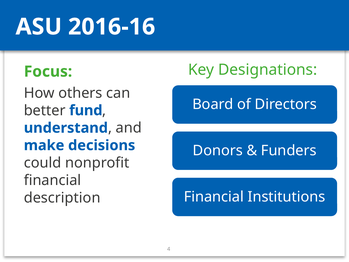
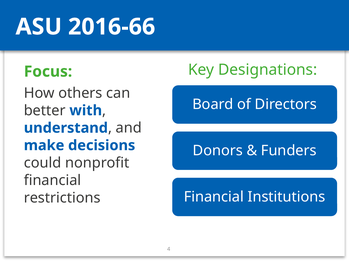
2016-16: 2016-16 -> 2016-66
fund: fund -> with
description: description -> restrictions
